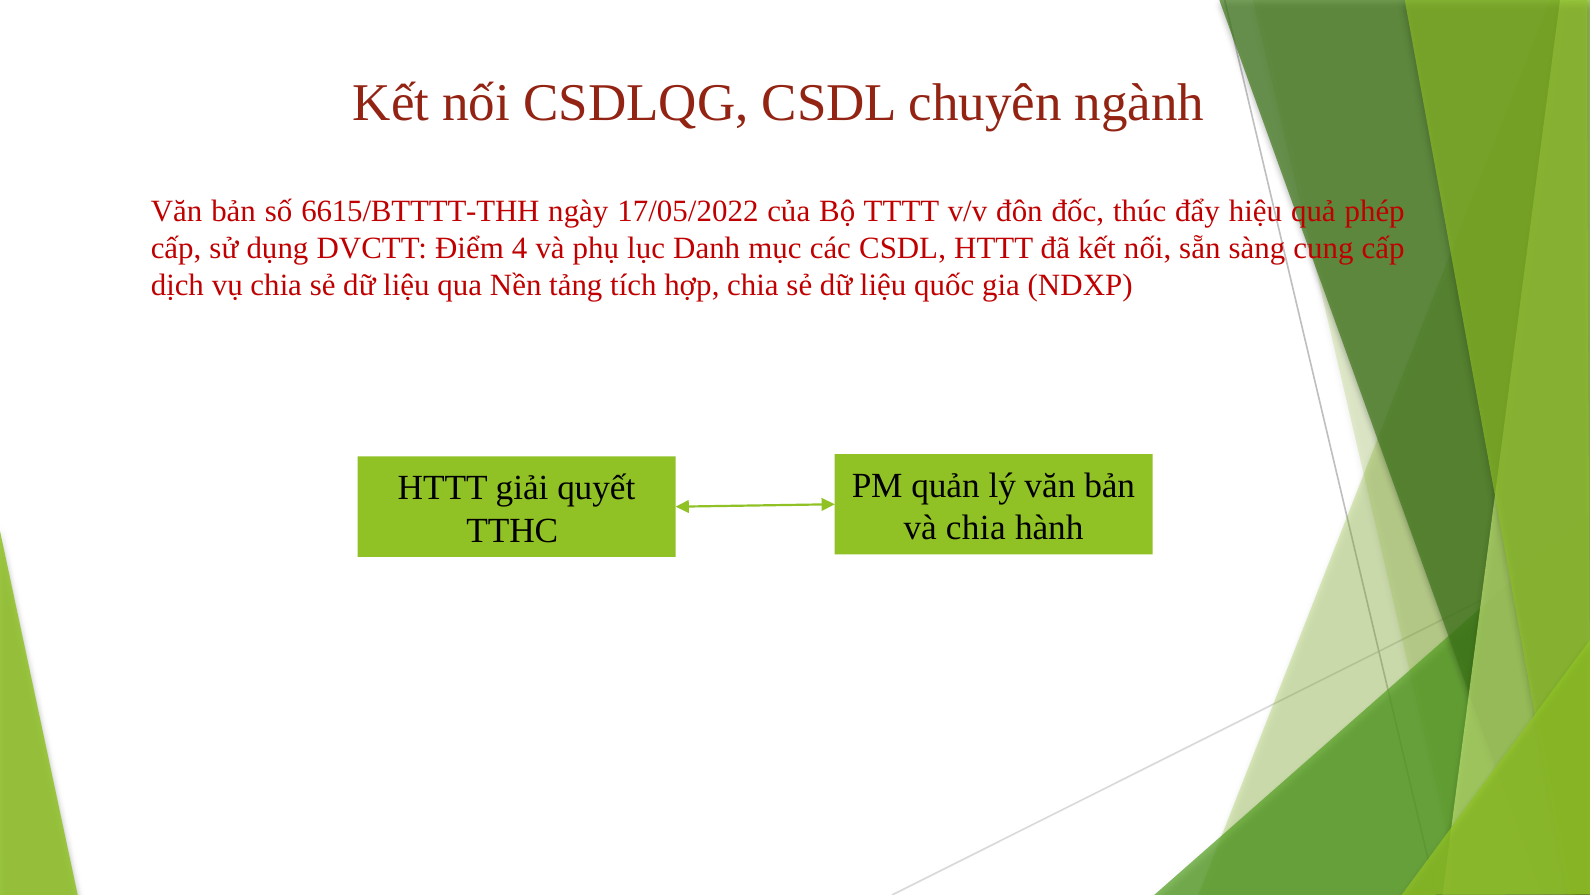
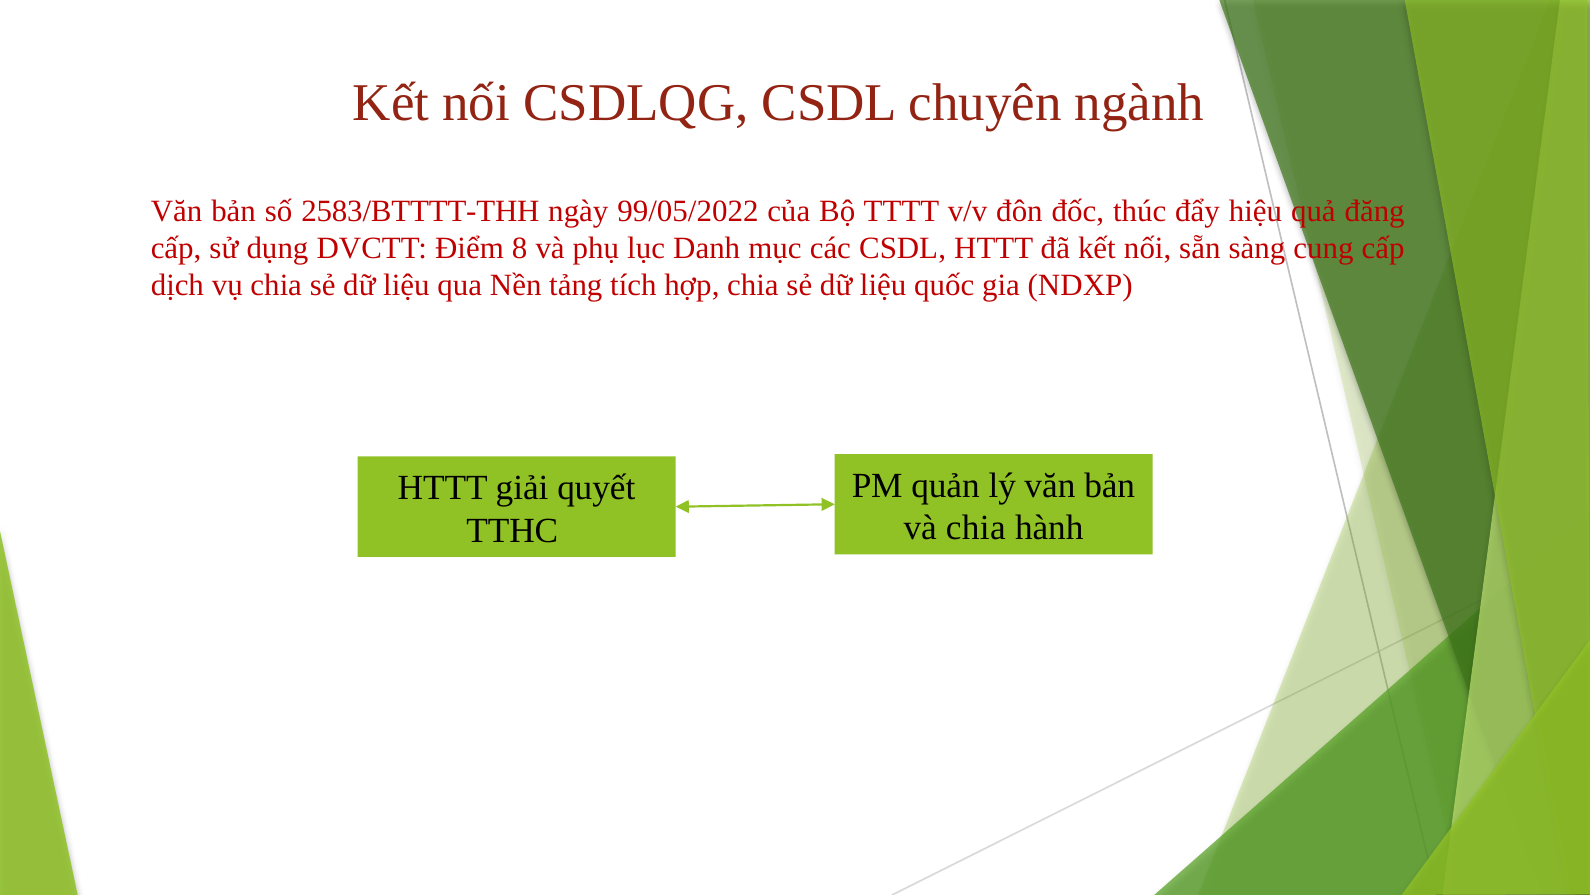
6615/BTTTT-THH: 6615/BTTTT-THH -> 2583/BTTTT-THH
17/05/2022: 17/05/2022 -> 99/05/2022
phép: phép -> đăng
4: 4 -> 8
